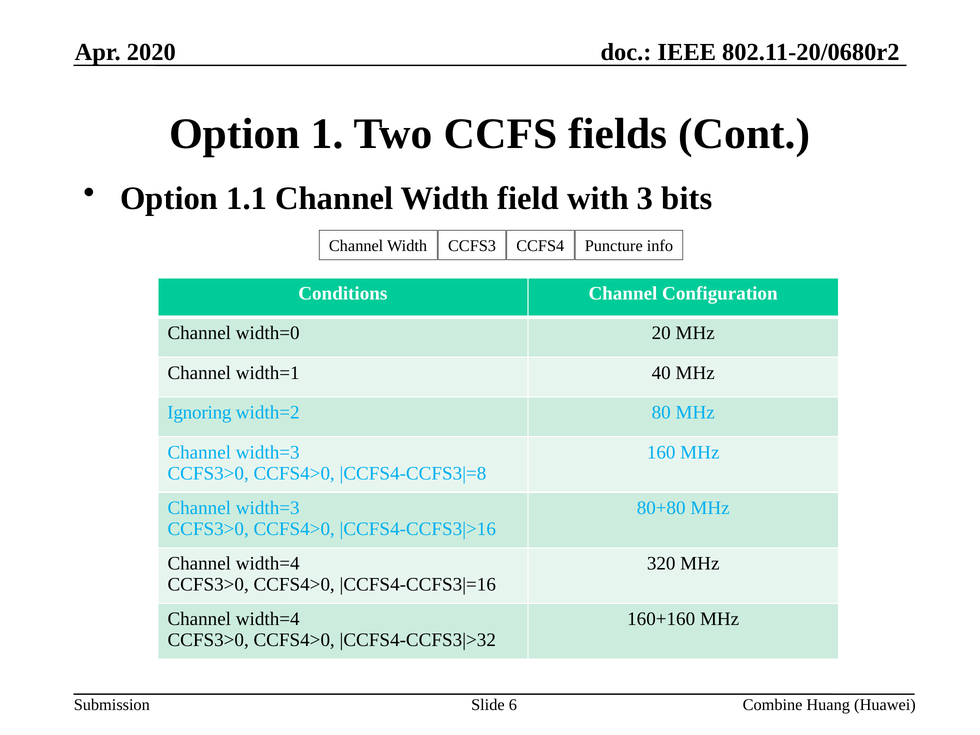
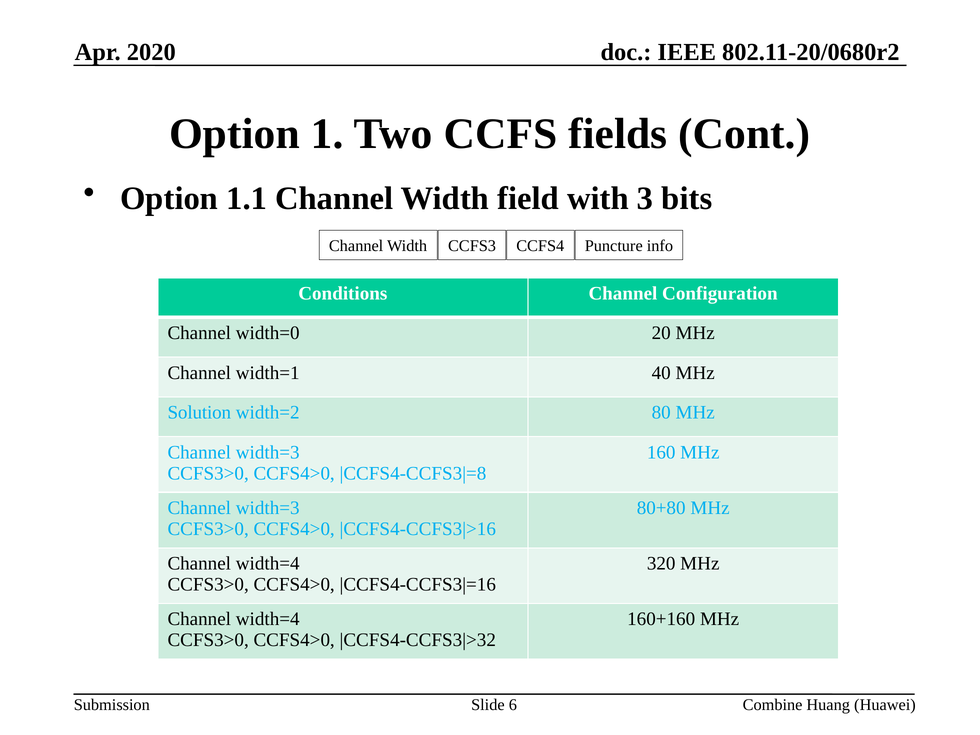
Ignoring: Ignoring -> Solution
